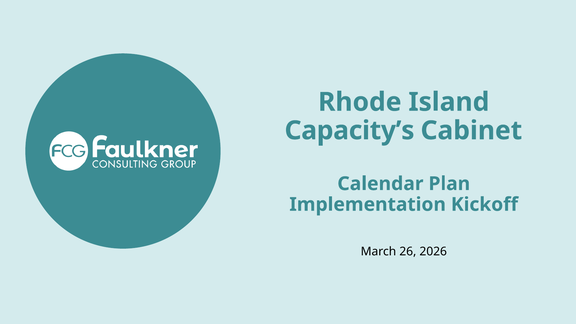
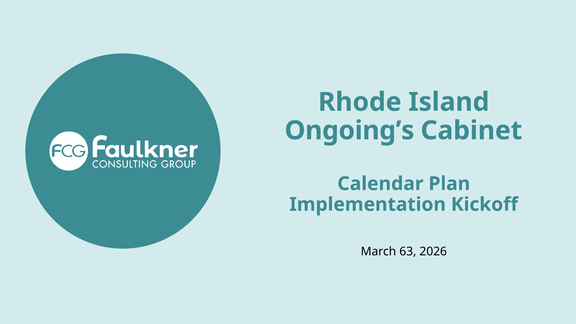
Capacity’s: Capacity’s -> Ongoing’s
26: 26 -> 63
